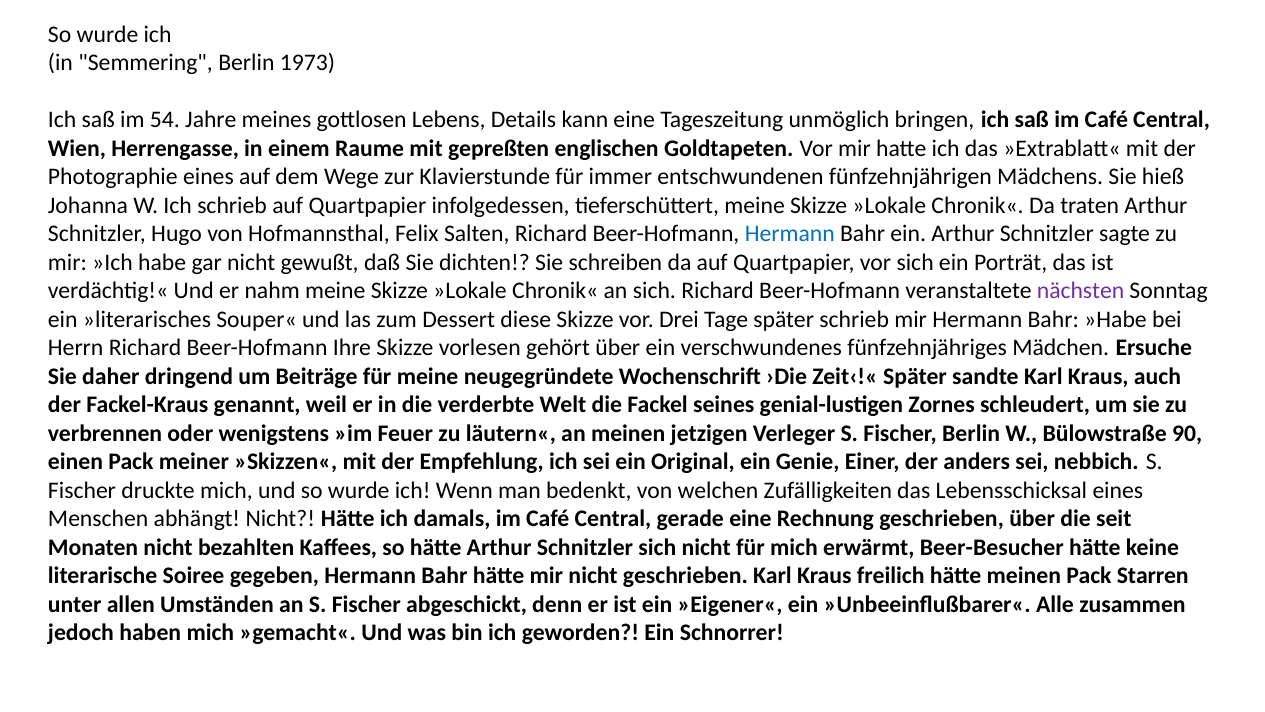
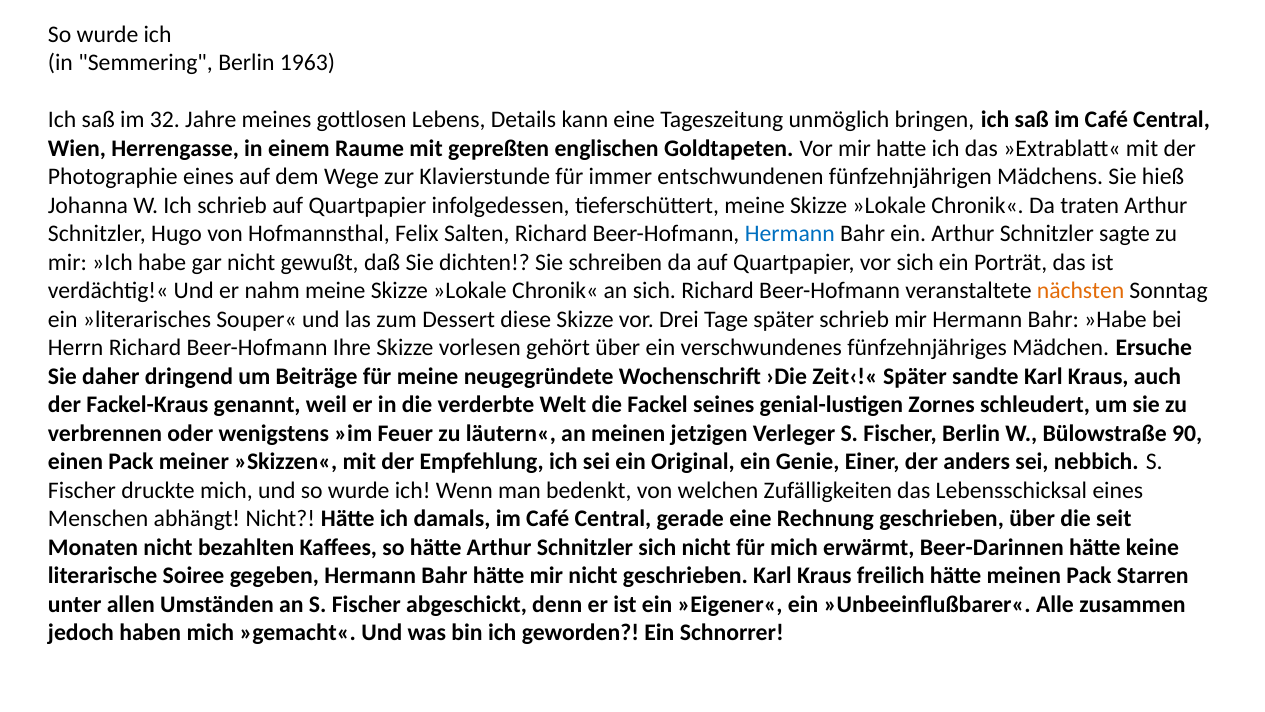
1973: 1973 -> 1963
54: 54 -> 32
nächsten colour: purple -> orange
Beer-Besucher: Beer-Besucher -> Beer-Darinnen
